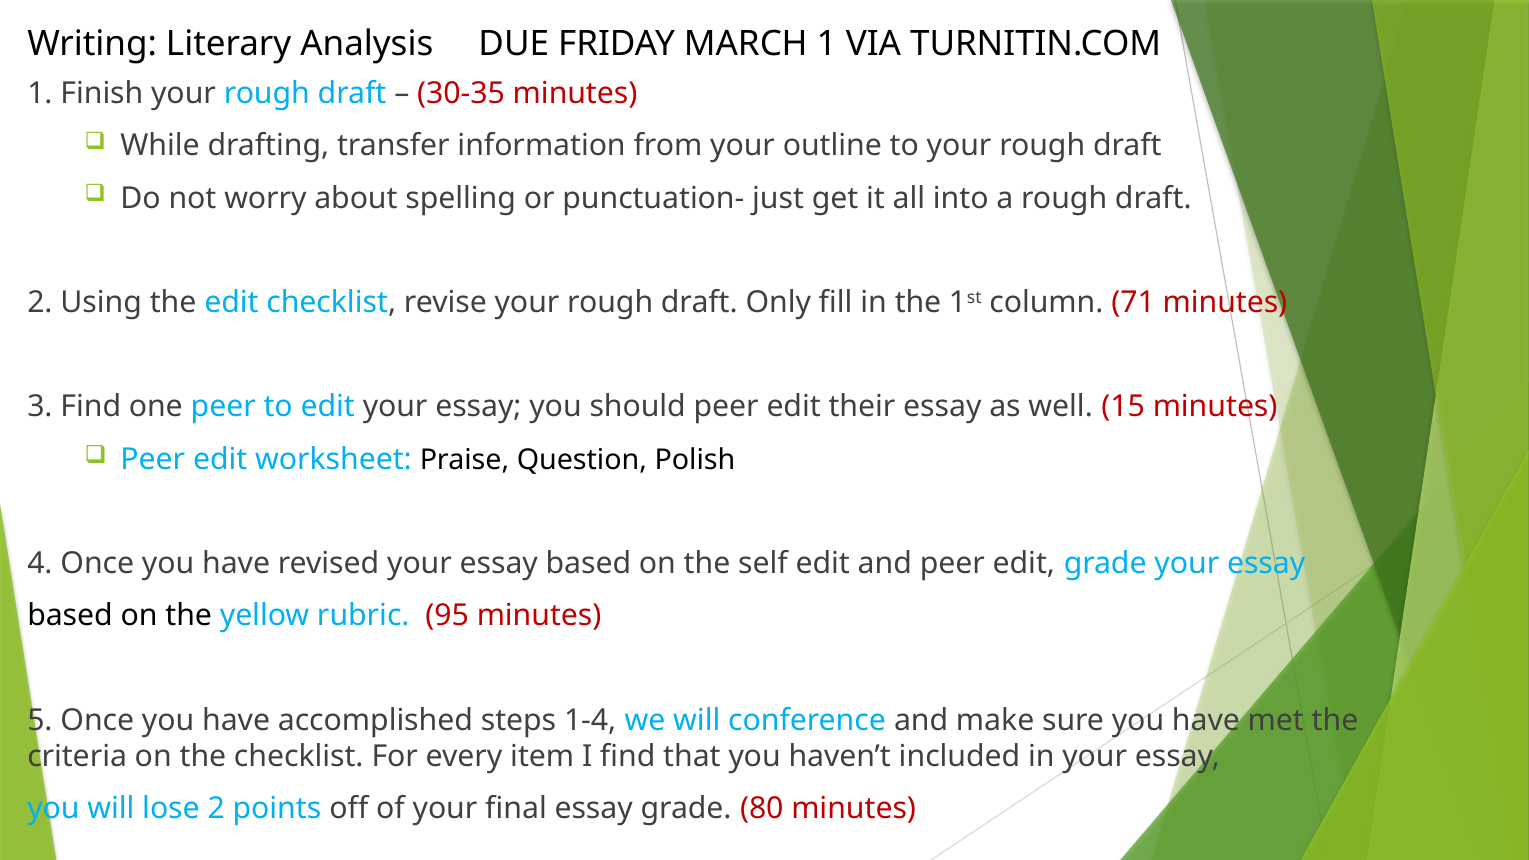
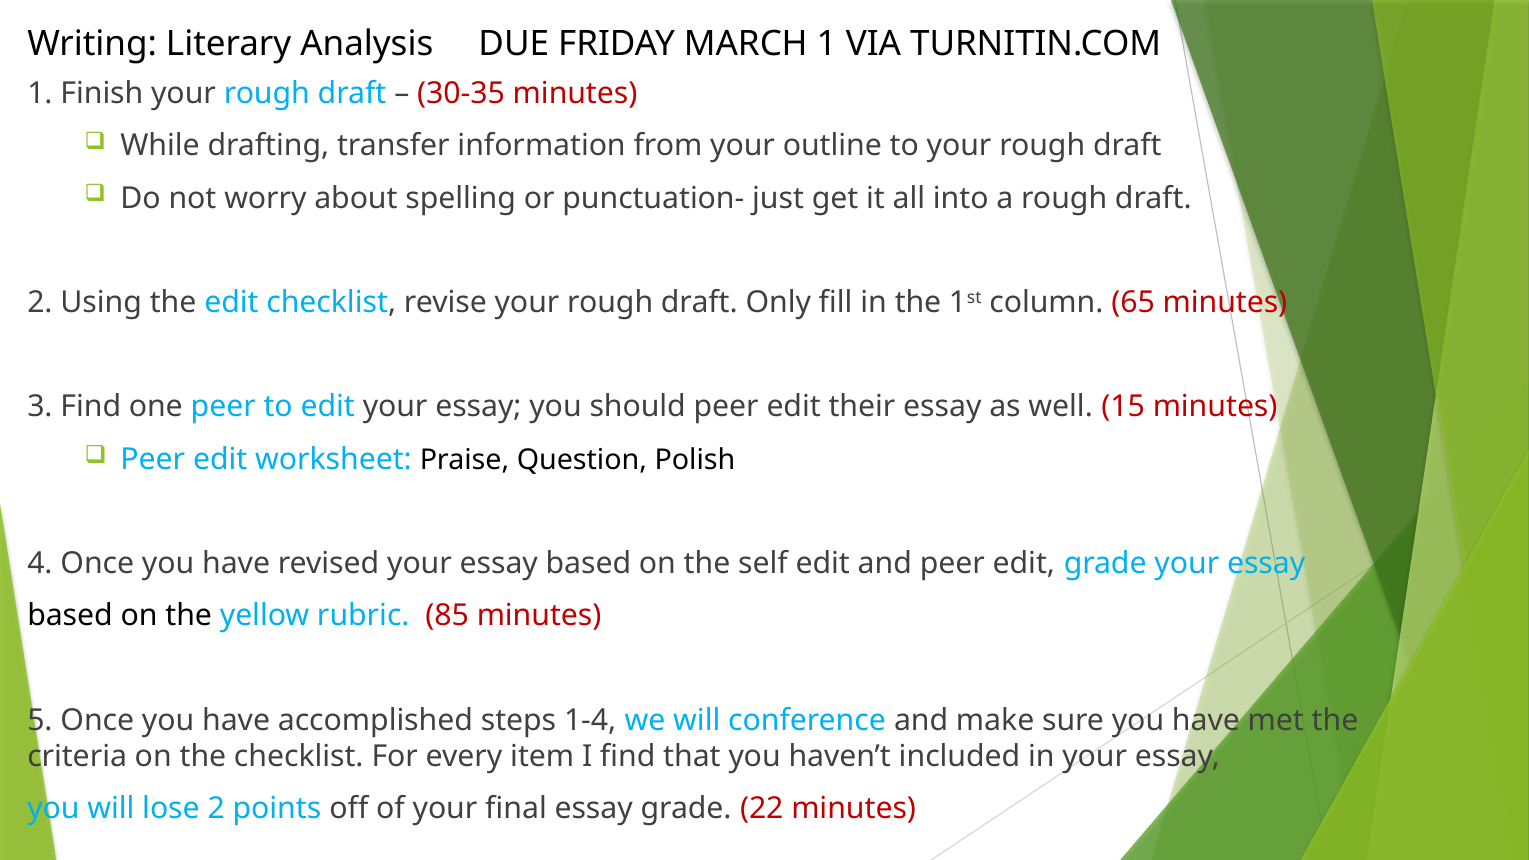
71: 71 -> 65
95: 95 -> 85
80: 80 -> 22
